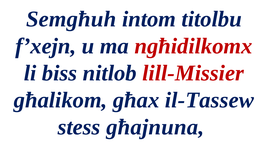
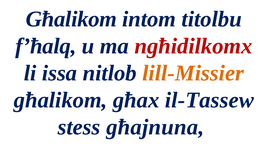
Semgħuh at (71, 19): Semgħuh -> Għalikom
f’xejn: f’xejn -> f’ħalq
biss: biss -> issa
lill-Missier colour: red -> orange
